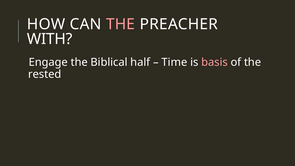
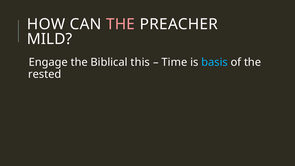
WITH: WITH -> MILD
half: half -> this
basis colour: pink -> light blue
